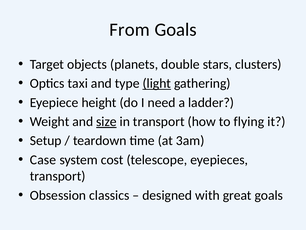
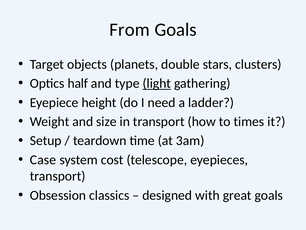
taxi: taxi -> half
size underline: present -> none
flying: flying -> times
